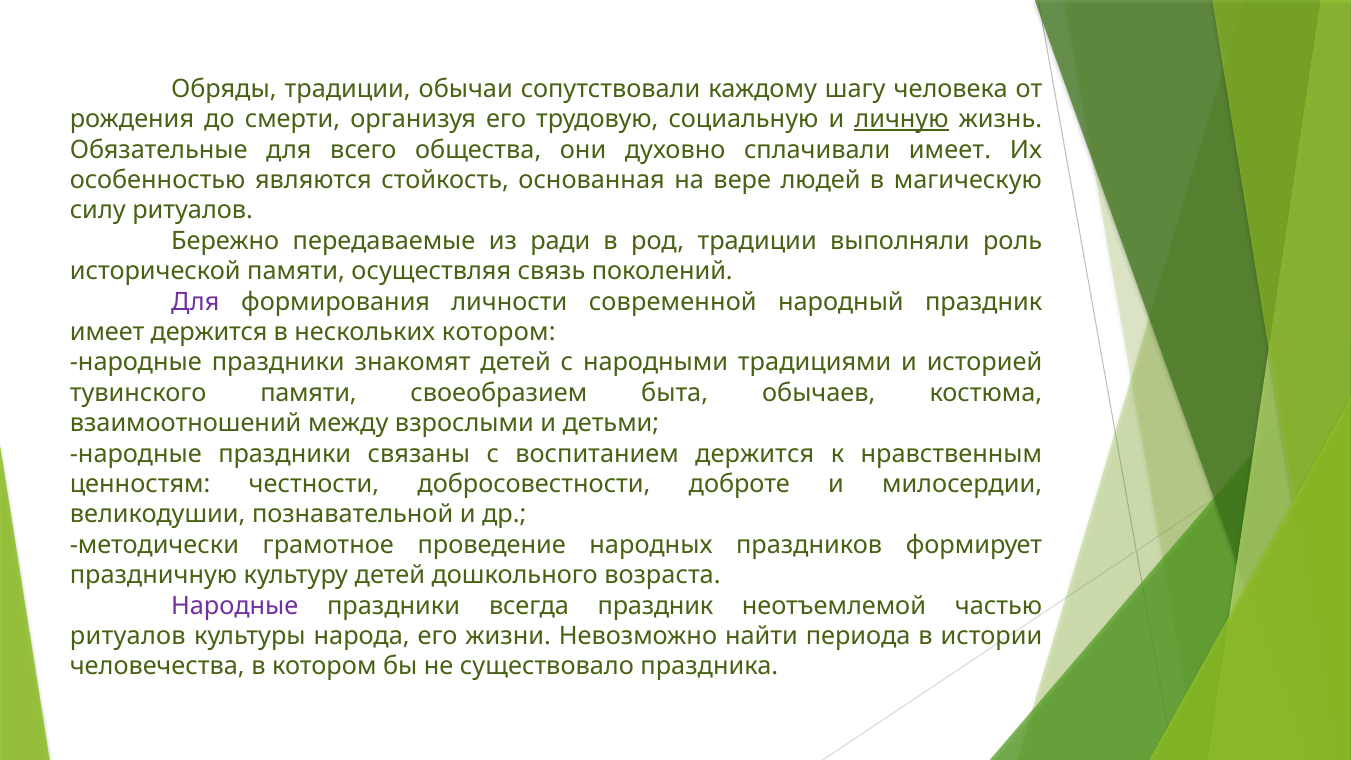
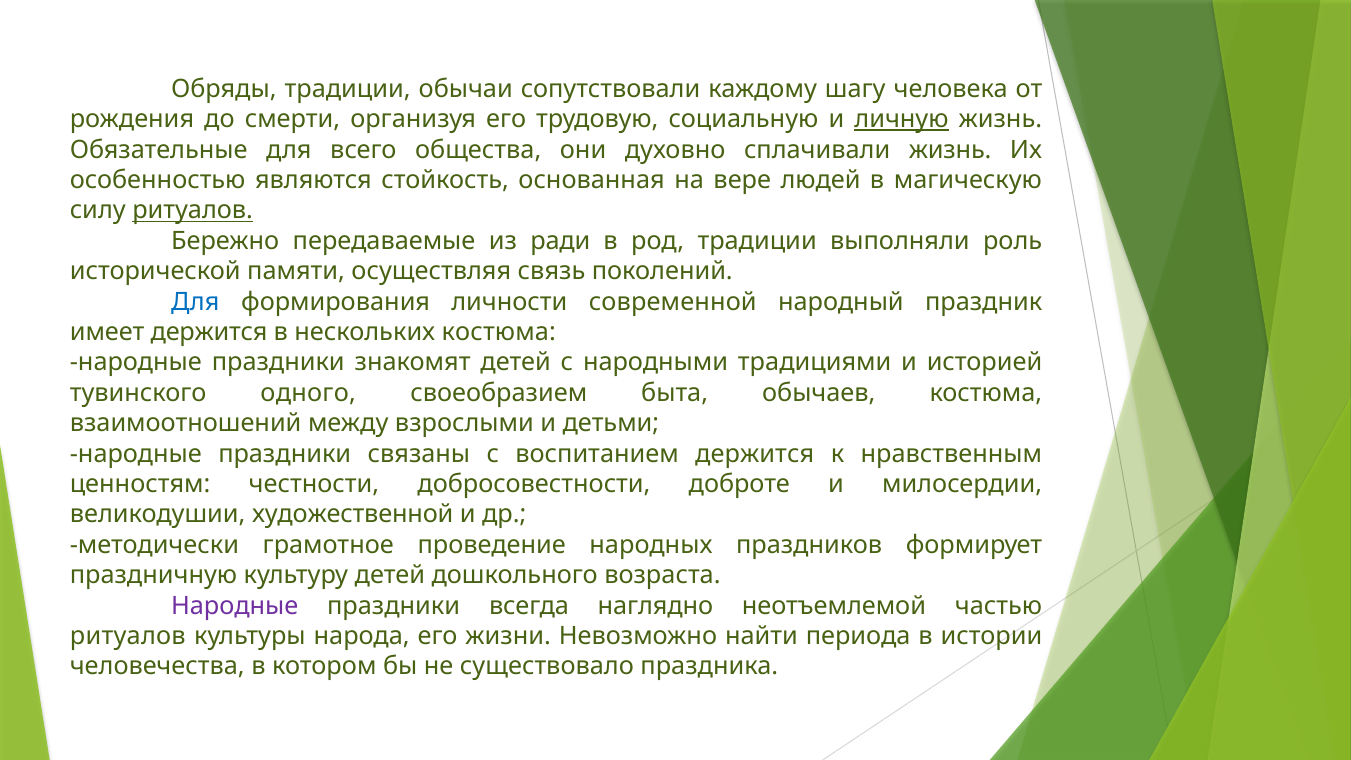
сплачивали имеет: имеет -> жизнь
ритуалов at (193, 210) underline: none -> present
Для at (195, 302) colour: purple -> blue
нескольких котором: котором -> костюма
тувинского памяти: памяти -> одного
познавательной: познавательной -> художественной
всегда праздник: праздник -> наглядно
